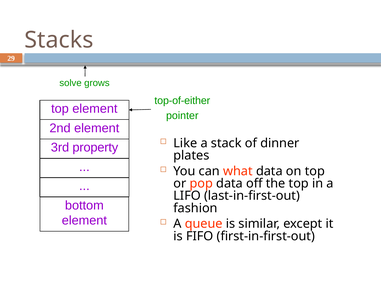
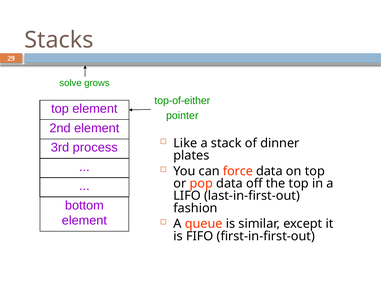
property: property -> process
what: what -> force
